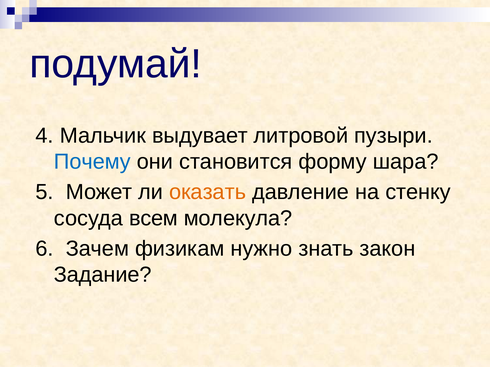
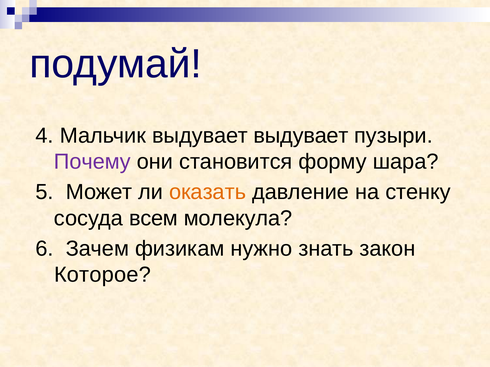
выдувает литровой: литровой -> выдувает
Почему colour: blue -> purple
Задание: Задание -> Которое
